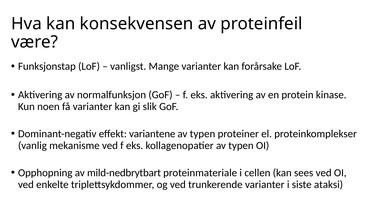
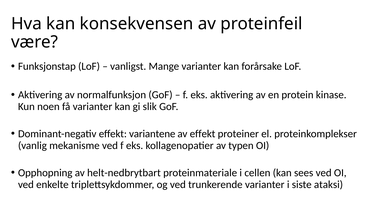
typen at (203, 134): typen -> effekt
mild-nedbrytbart: mild-nedbrytbart -> helt-nedbrytbart
